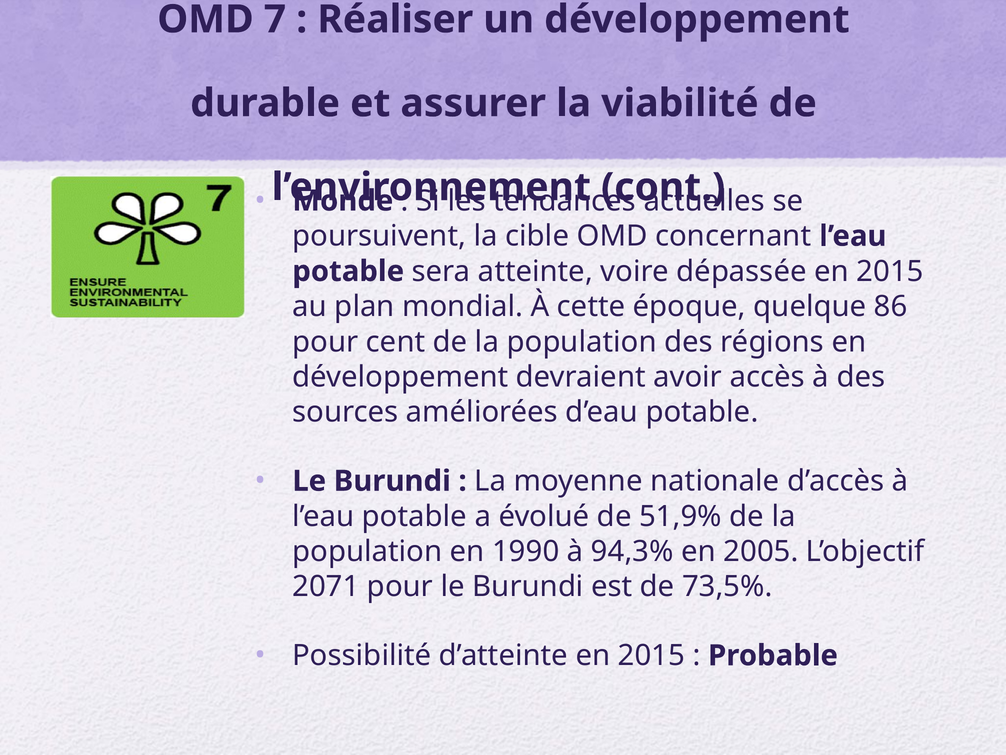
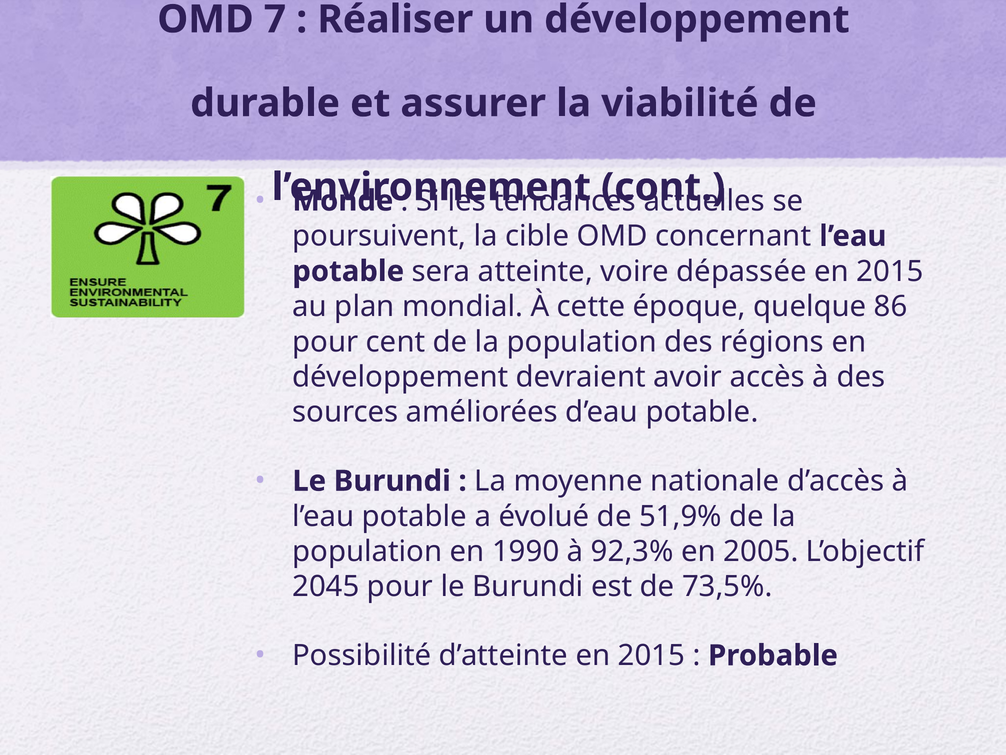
94,3%: 94,3% -> 92,3%
2071: 2071 -> 2045
